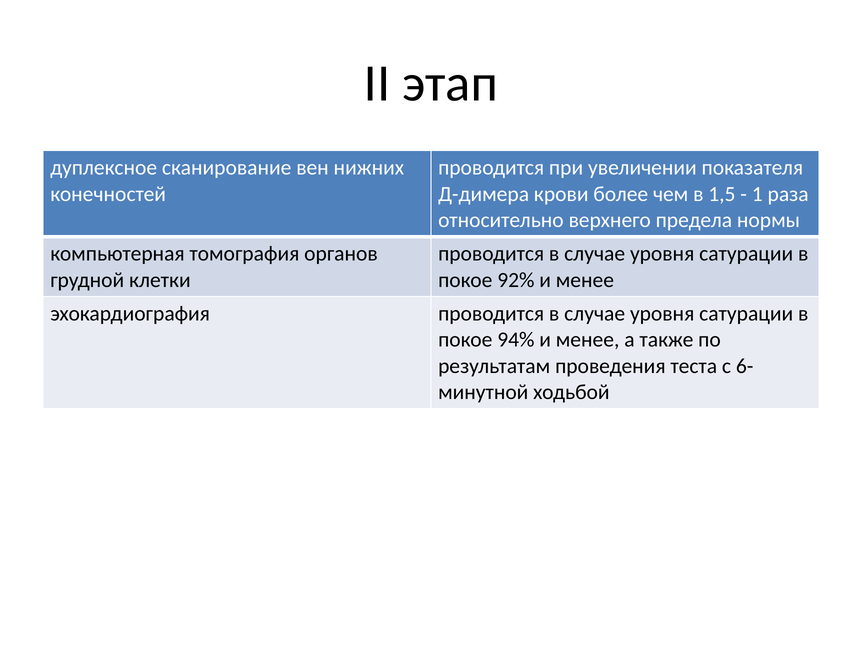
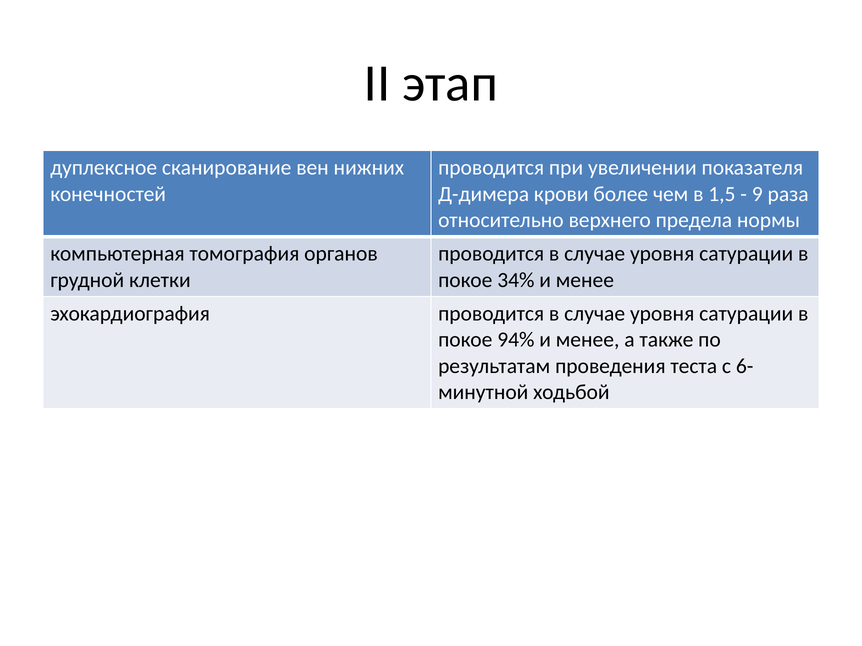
1: 1 -> 9
92%: 92% -> 34%
